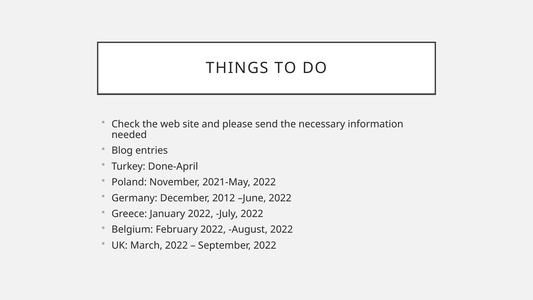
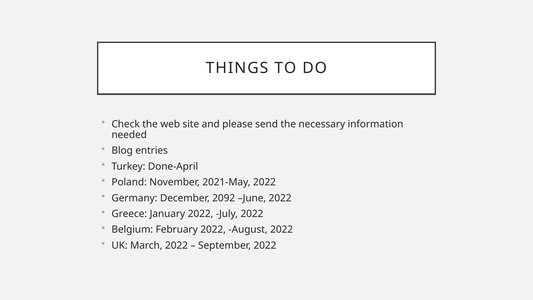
2012: 2012 -> 2092
